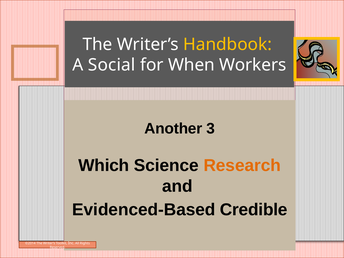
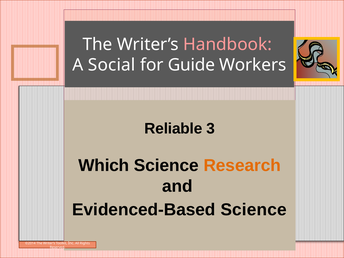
Handbook colour: yellow -> pink
When: When -> Guide
Another: Another -> Reliable
Evidenced-Based Credible: Credible -> Science
